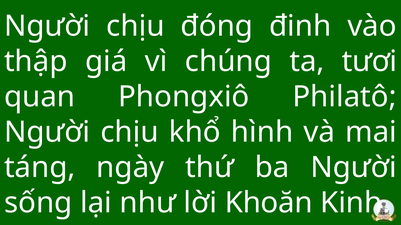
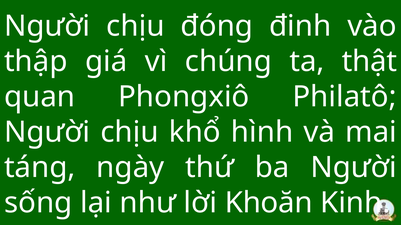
tươi: tươi -> thật
